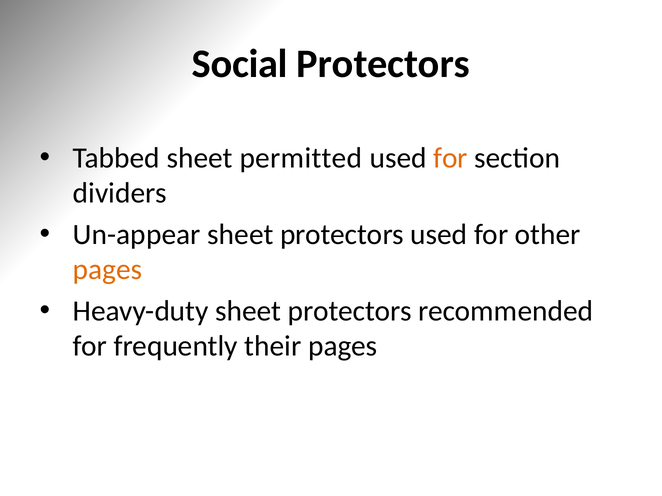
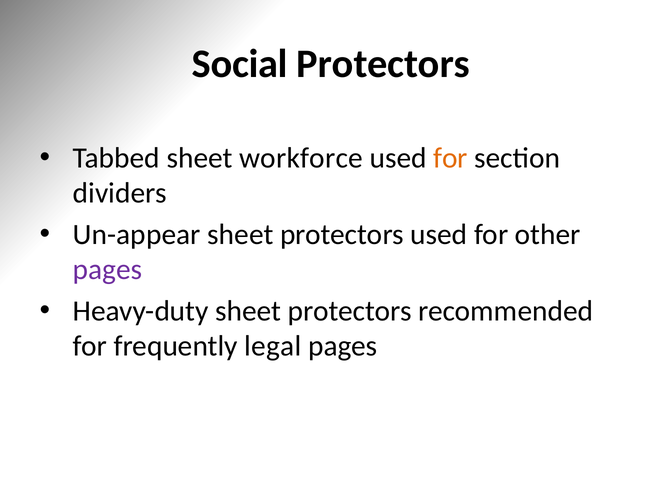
permitted: permitted -> workforce
pages at (107, 270) colour: orange -> purple
their: their -> legal
